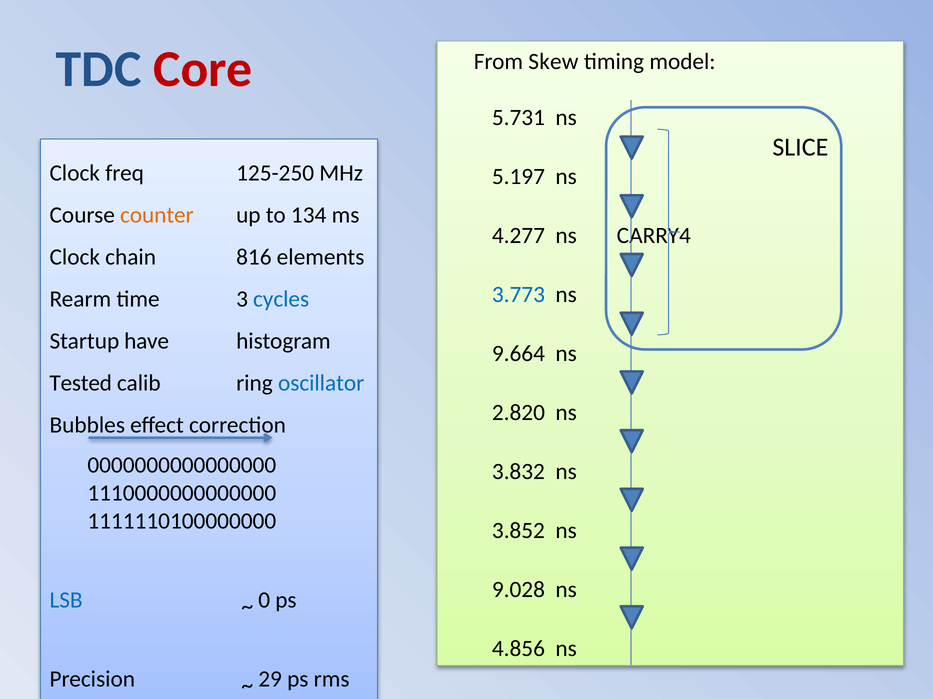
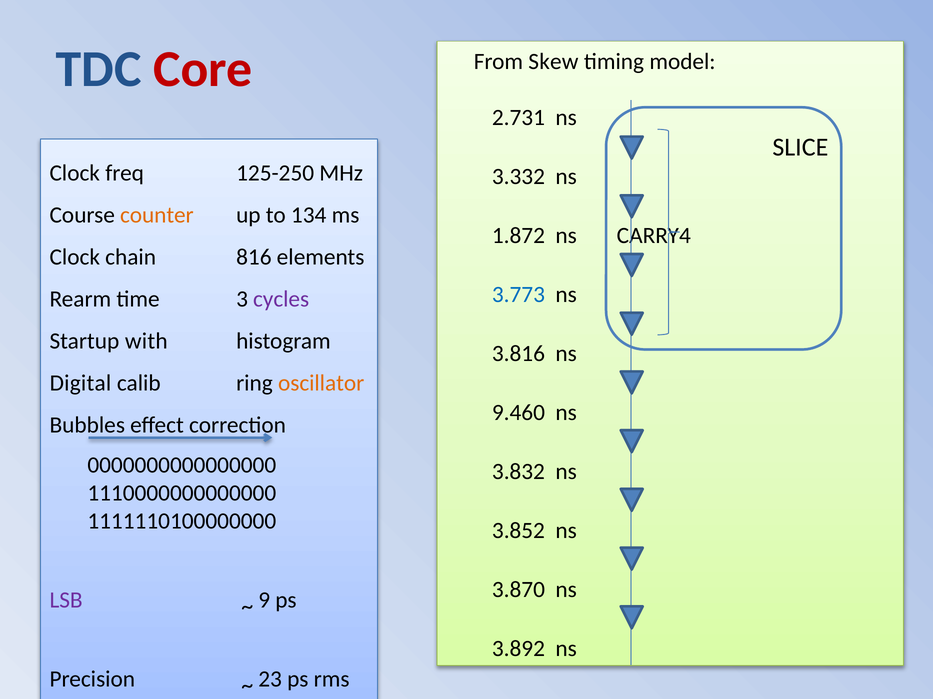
5.731: 5.731 -> 2.731
5.197: 5.197 -> 3.332
4.277: 4.277 -> 1.872
cycles colour: blue -> purple
have: have -> with
9.664: 9.664 -> 3.816
Tested: Tested -> Digital
oscillator colour: blue -> orange
2.820: 2.820 -> 9.460
9.028: 9.028 -> 3.870
LSB colour: blue -> purple
0: 0 -> 9
4.856: 4.856 -> 3.892
29: 29 -> 23
